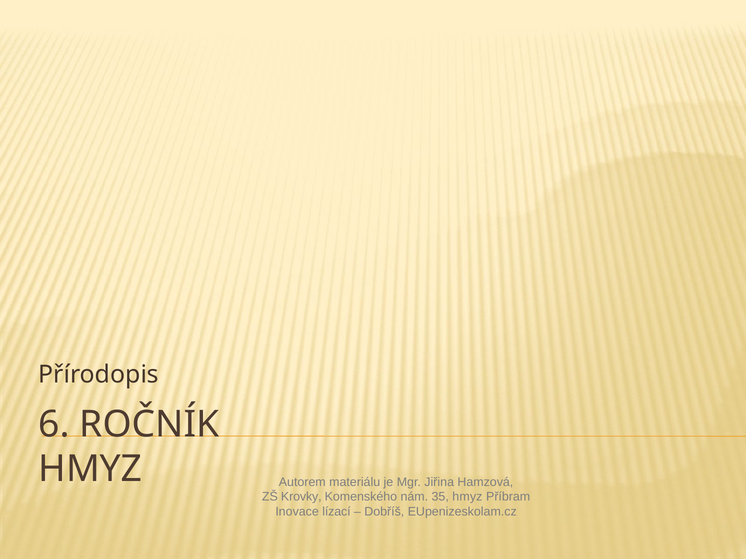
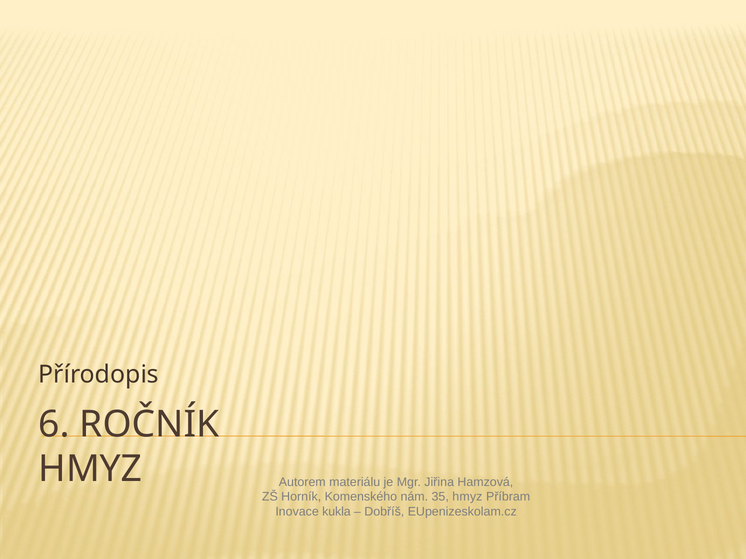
Krovky: Krovky -> Horník
lízací: lízací -> kukla
